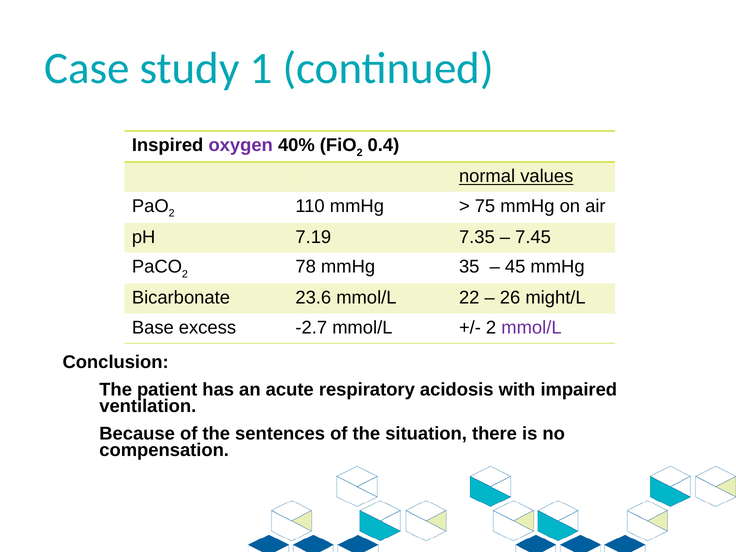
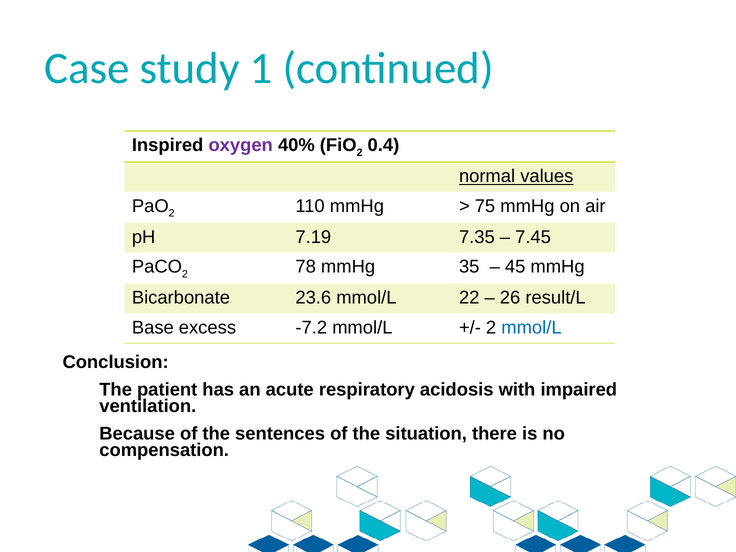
might/L: might/L -> result/L
-2.7: -2.7 -> -7.2
mmol/L at (531, 328) colour: purple -> blue
